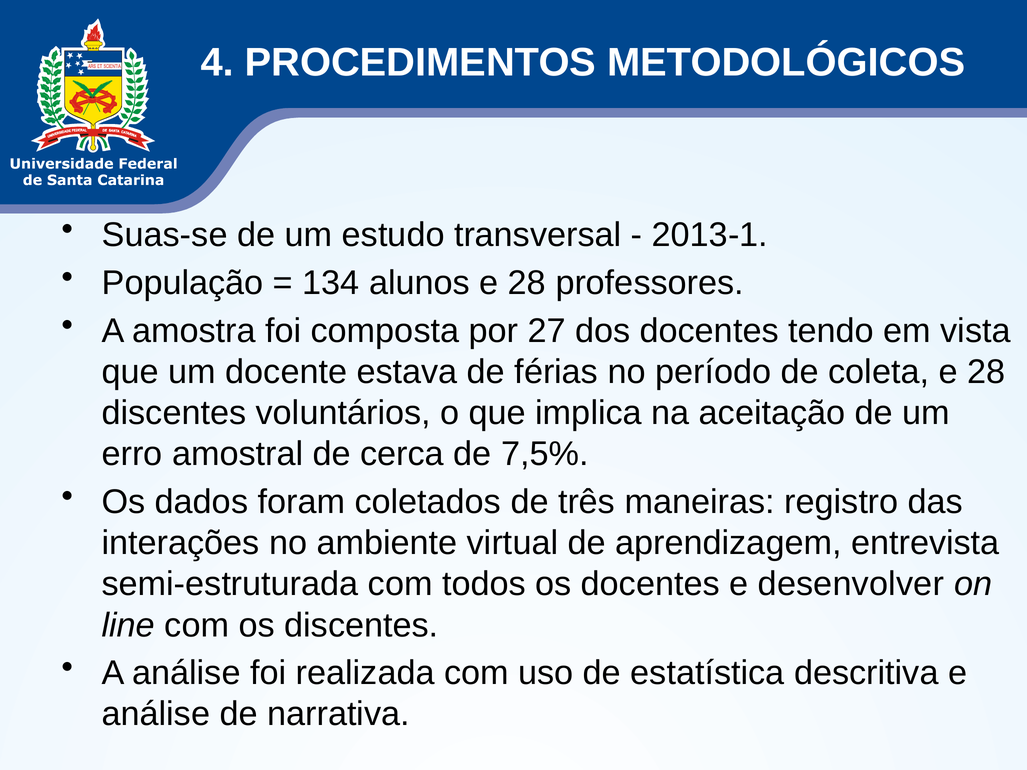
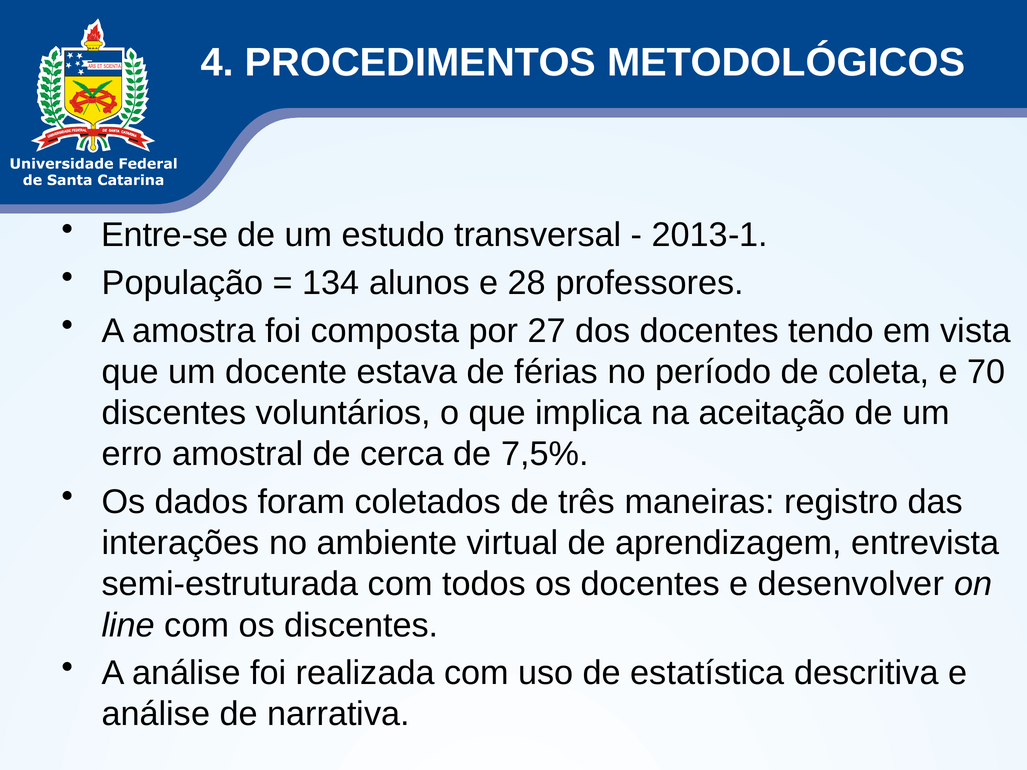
Suas-se: Suas-se -> Entre-se
coleta e 28: 28 -> 70
